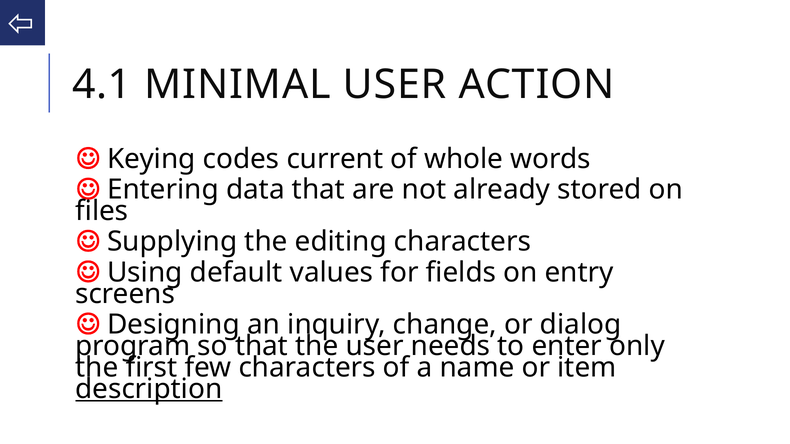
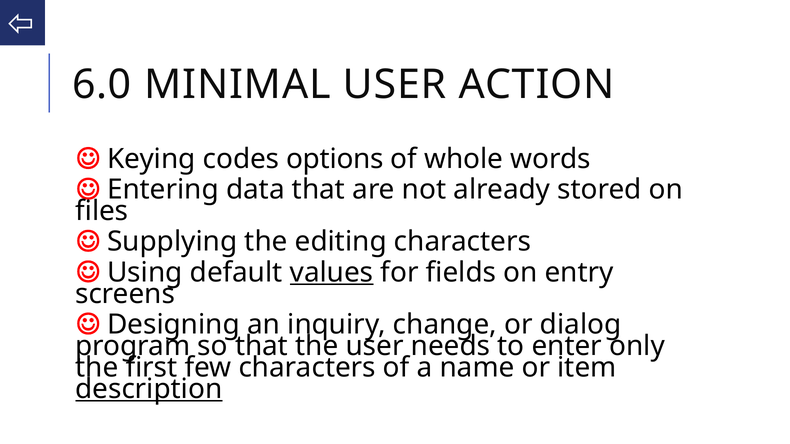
4.1: 4.1 -> 6.0
current: current -> options
values underline: none -> present
